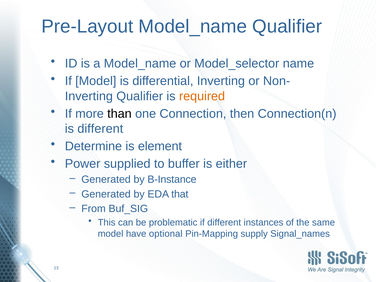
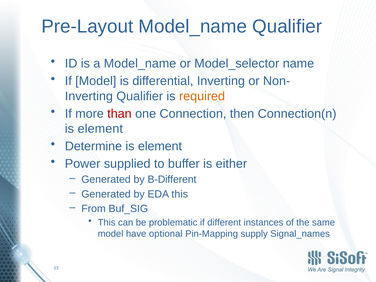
than colour: black -> red
different at (100, 129): different -> element
B-Instance: B-Instance -> B-Different
EDA that: that -> this
